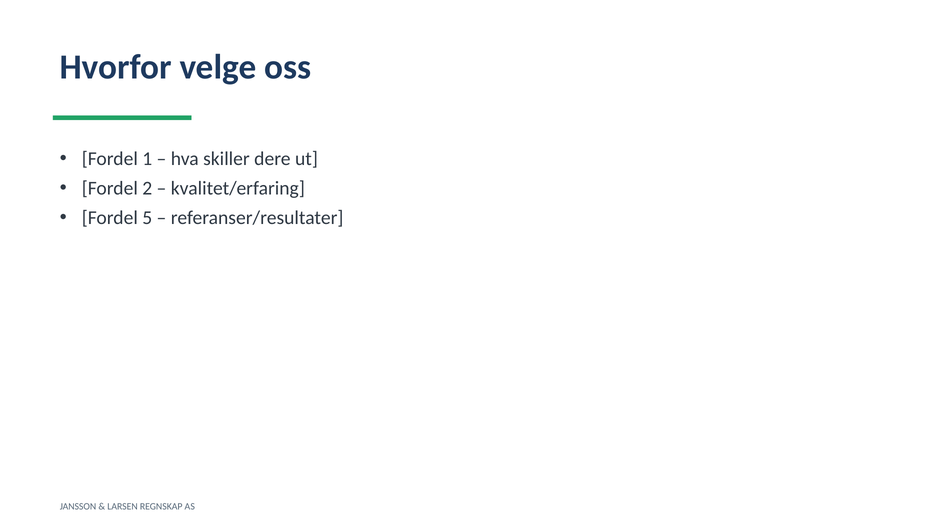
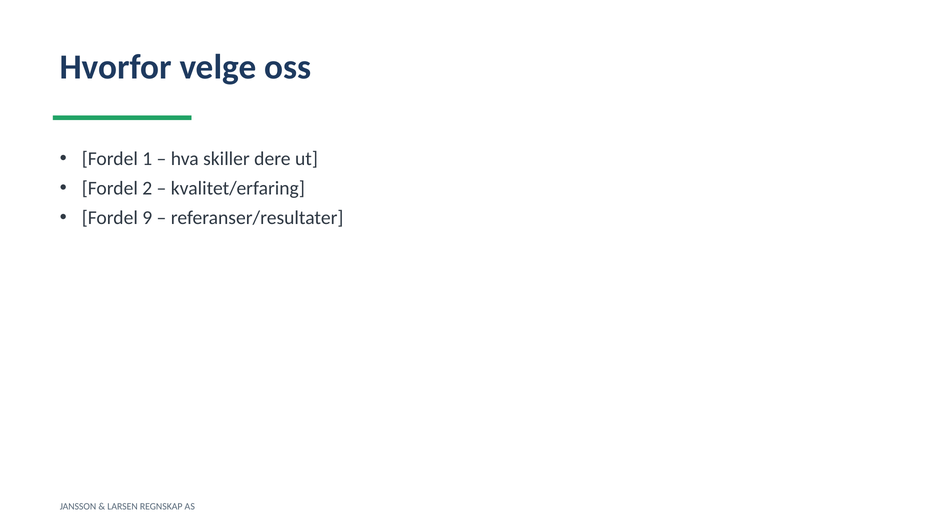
5: 5 -> 9
